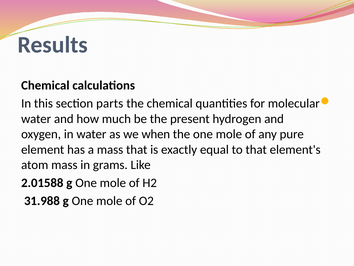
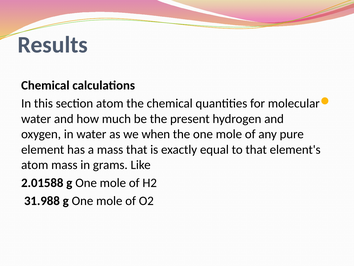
section parts: parts -> atom
